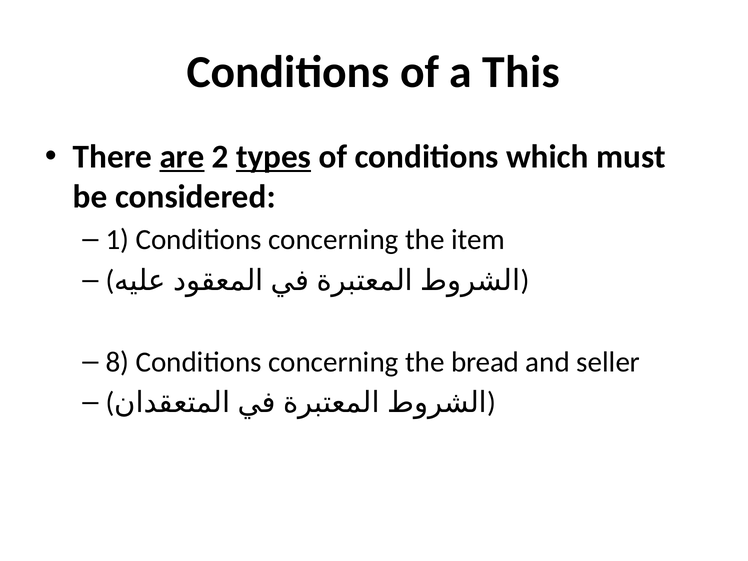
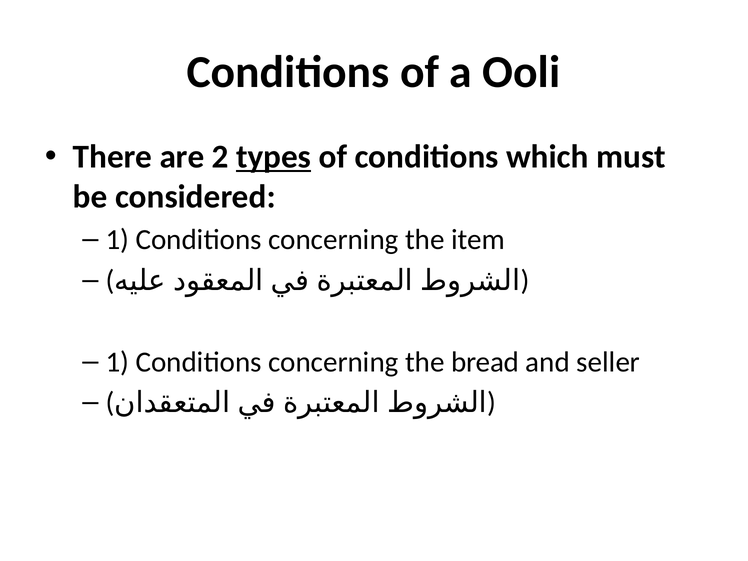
This: This -> Ooli
are underline: present -> none
8 at (117, 362): 8 -> 1
